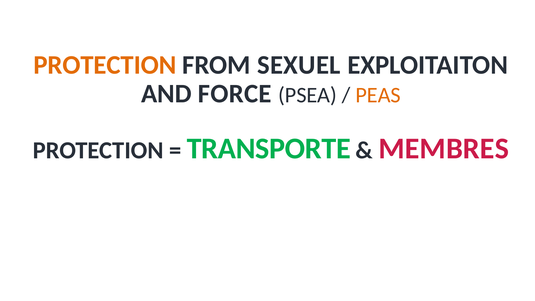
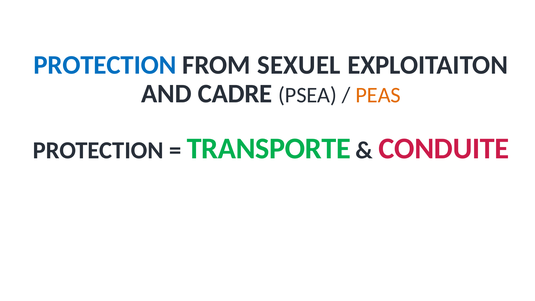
PROTECTION at (105, 65) colour: orange -> blue
FORCE: FORCE -> CADRE
MEMBRES: MEMBRES -> CONDUITE
